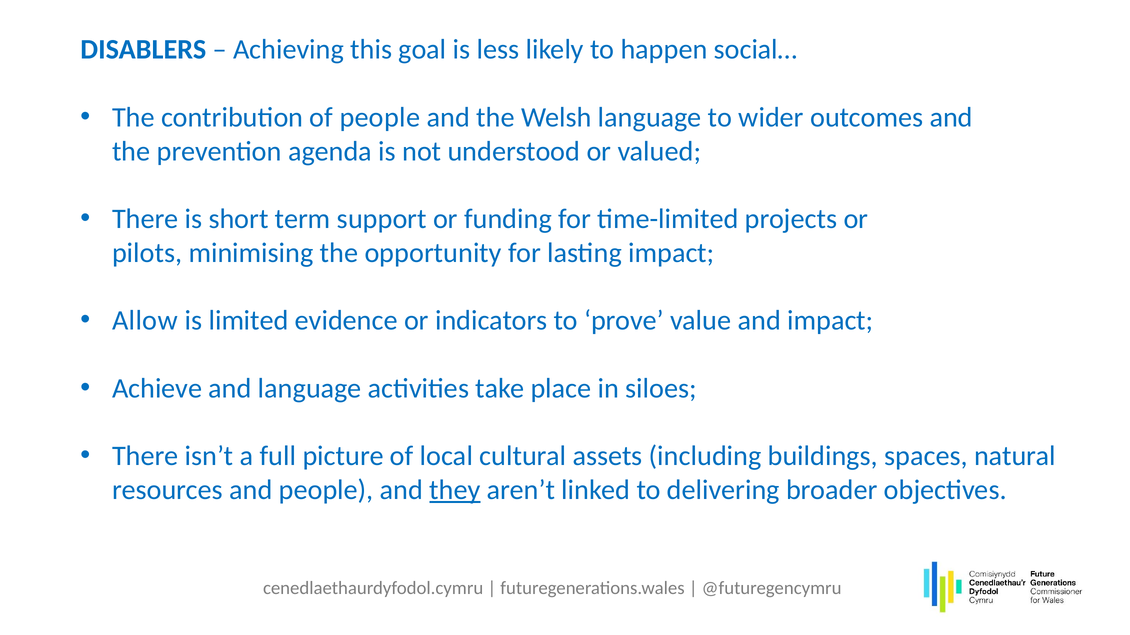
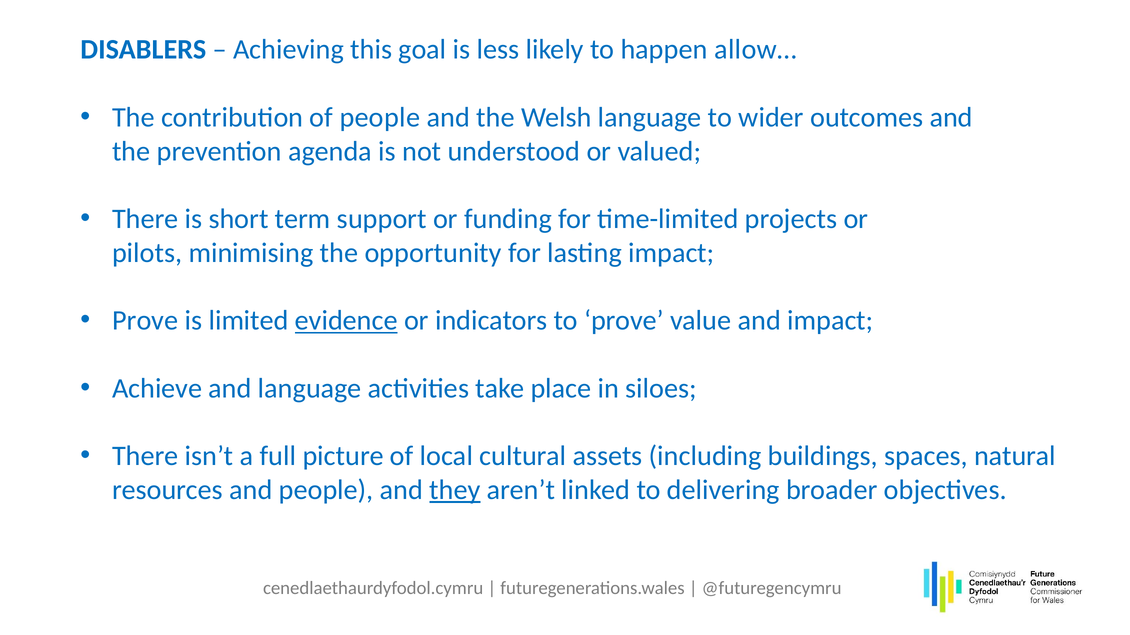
social…: social… -> allow…
Allow at (145, 321): Allow -> Prove
evidence underline: none -> present
